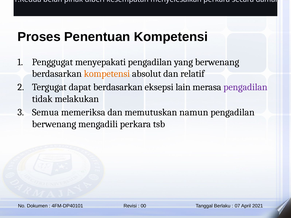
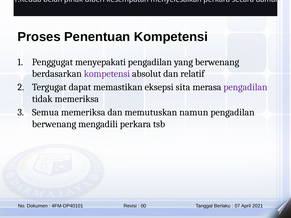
kompetensi at (107, 74) colour: orange -> purple
dapat berdasarkan: berdasarkan -> memastikan
lain: lain -> sita
tidak melakukan: melakukan -> memeriksa
